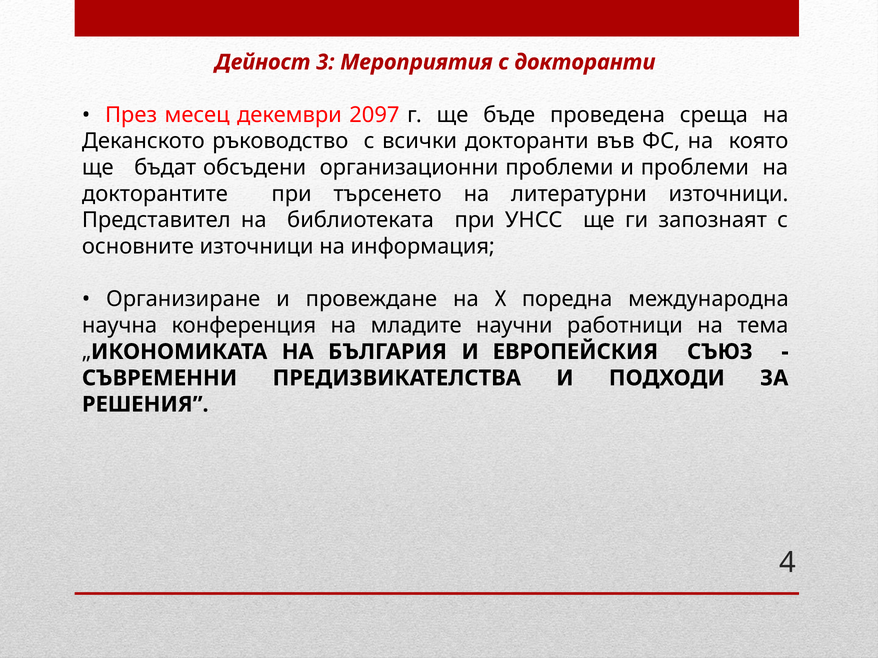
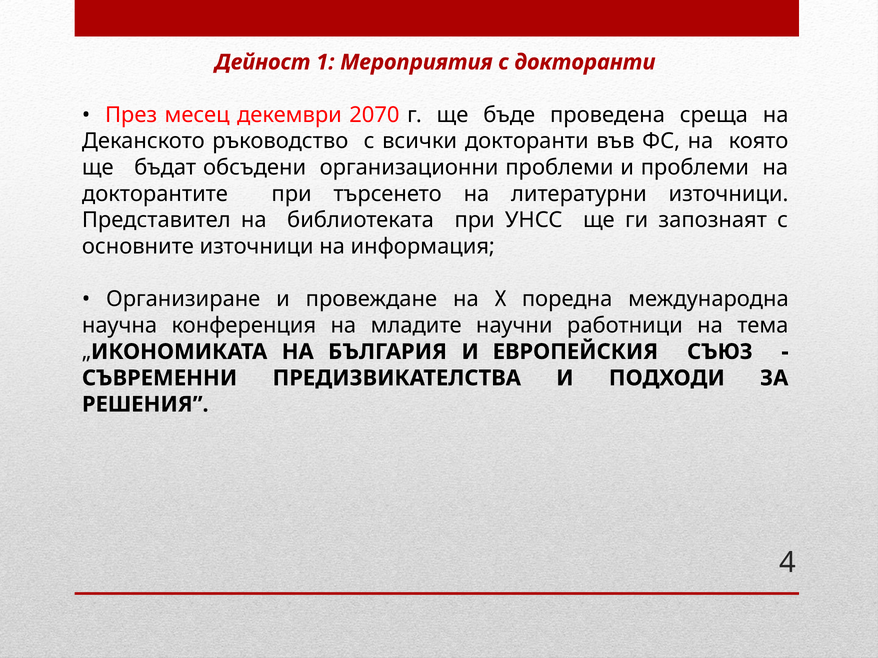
3: 3 -> 1
2097: 2097 -> 2070
